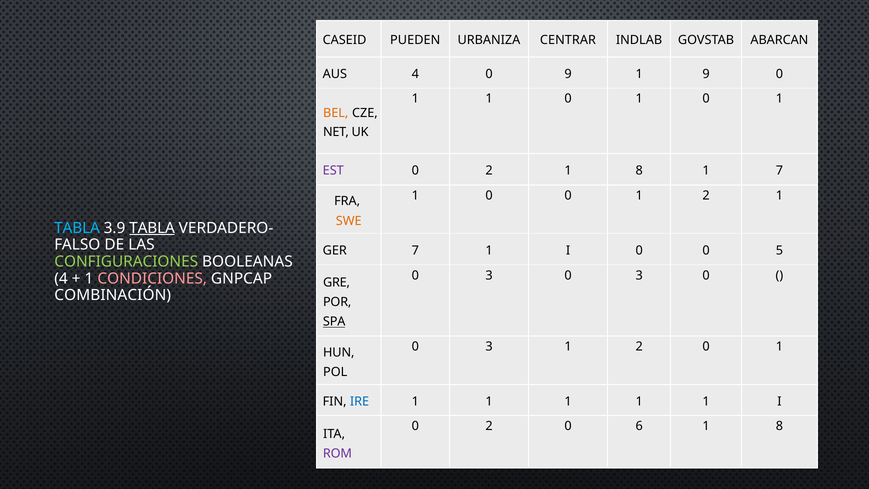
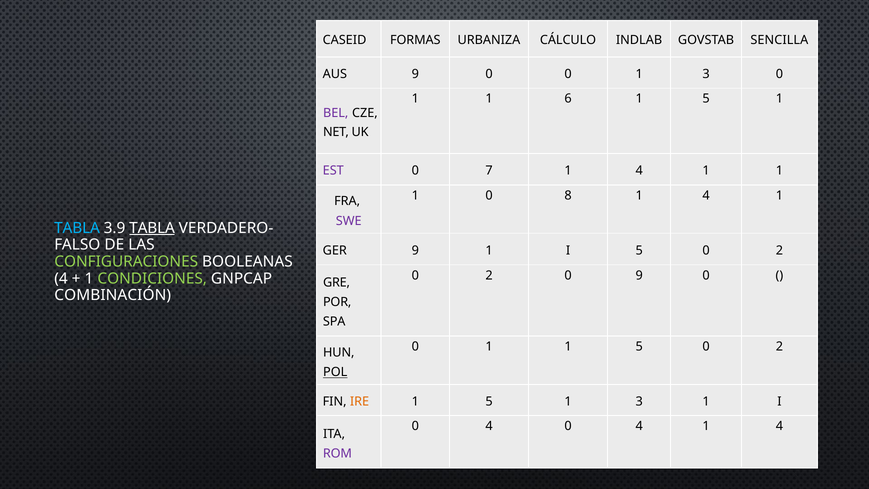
PUEDEN: PUEDEN -> FORMAS
CENTRAR: CENTRAR -> CÁLCULO
ABARCAN: ABARCAN -> SENCILLA
AUS 4: 4 -> 9
0 9: 9 -> 0
9 at (706, 74): 9 -> 3
1 1 0: 0 -> 6
0 at (706, 99): 0 -> 5
BEL colour: orange -> purple
2 at (489, 171): 2 -> 7
8 at (639, 171): 8 -> 4
7 at (779, 171): 7 -> 1
1 0 0: 0 -> 8
2 at (706, 195): 2 -> 4
SWE colour: orange -> purple
GER 7: 7 -> 9
I 0: 0 -> 5
5 at (779, 250): 5 -> 2
3 at (489, 275): 3 -> 2
3 at (639, 275): 3 -> 9
CONDICIONES colour: pink -> light green
SPA underline: present -> none
3 at (489, 347): 3 -> 1
2 at (639, 347): 2 -> 5
1 at (779, 347): 1 -> 2
POL underline: none -> present
IRE colour: blue -> orange
1 at (489, 401): 1 -> 5
1 at (639, 401): 1 -> 3
2 at (489, 426): 2 -> 4
6 at (639, 426): 6 -> 4
8 at (779, 426): 8 -> 4
